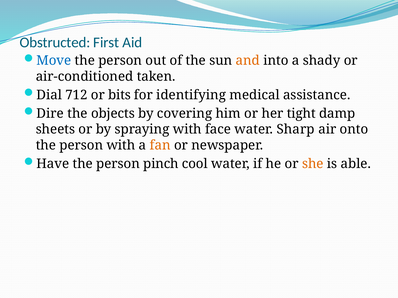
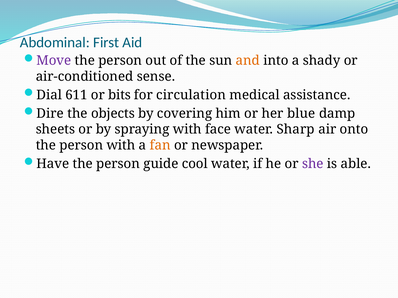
Obstructed: Obstructed -> Abdominal
Move colour: blue -> purple
taken: taken -> sense
712: 712 -> 611
identifying: identifying -> circulation
tight: tight -> blue
pinch: pinch -> guide
she colour: orange -> purple
